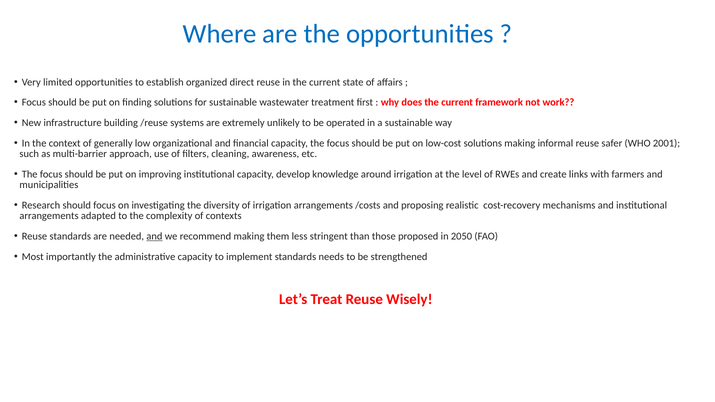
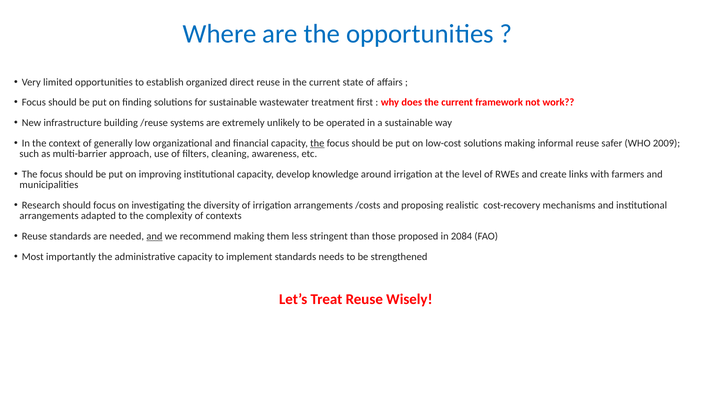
the at (317, 143) underline: none -> present
2001: 2001 -> 2009
2050: 2050 -> 2084
